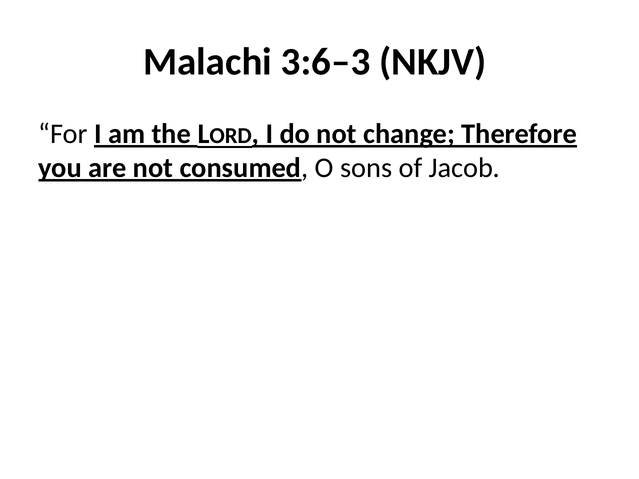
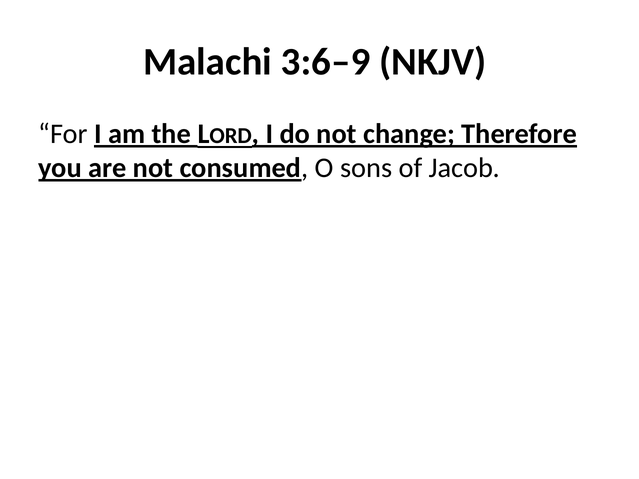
3:6–3: 3:6–3 -> 3:6–9
